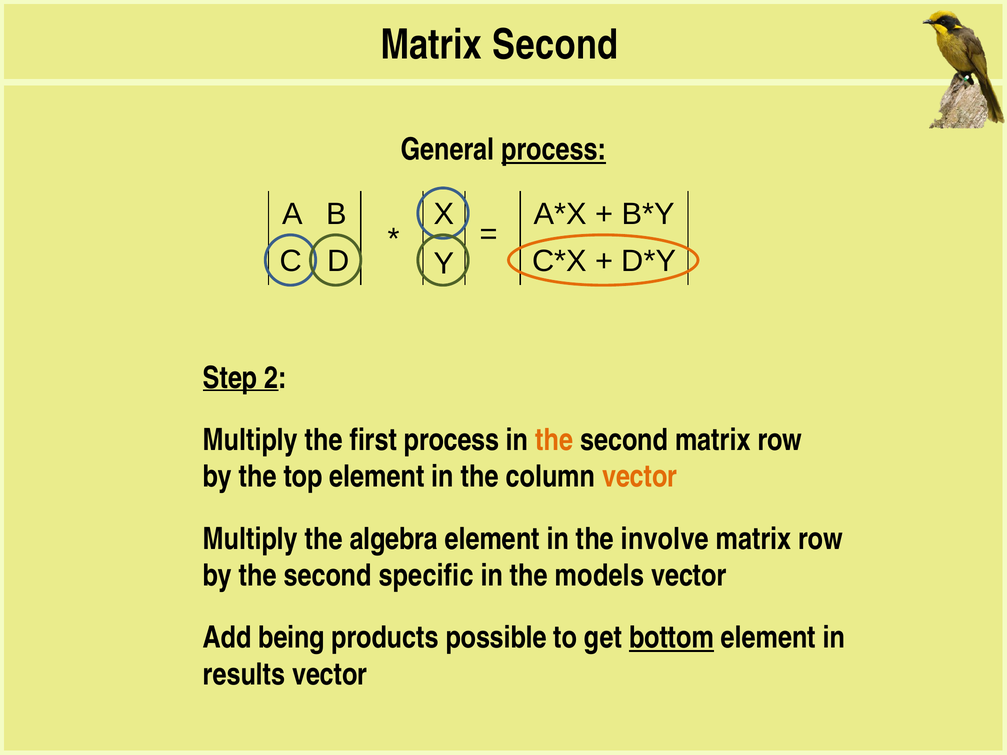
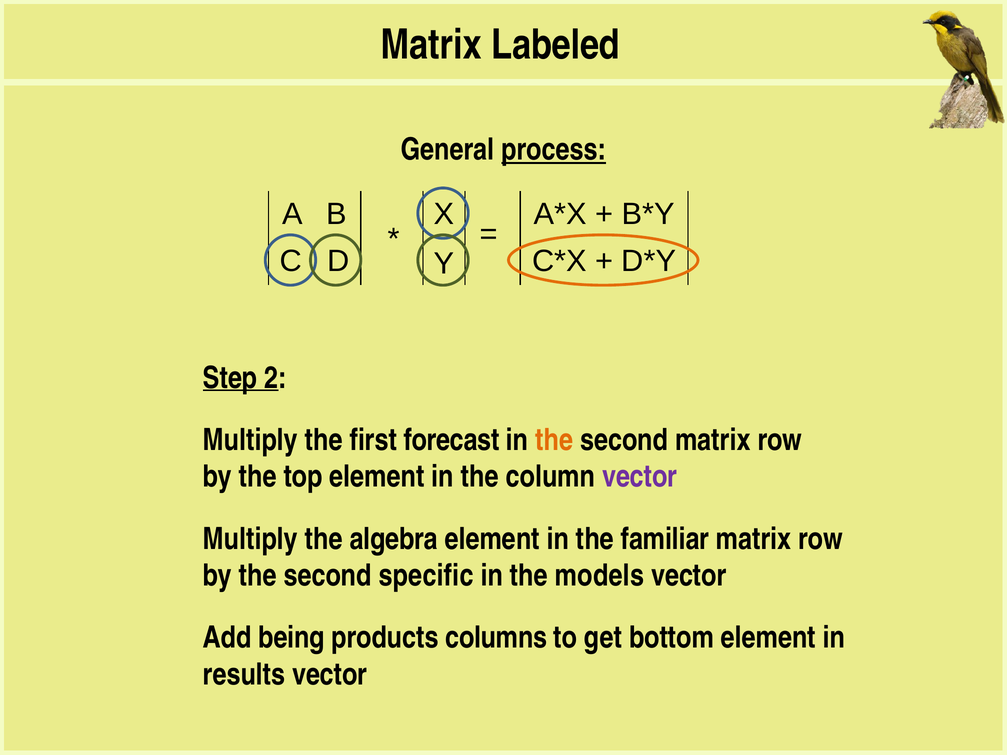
Matrix Second: Second -> Labeled
first process: process -> forecast
vector at (640, 477) colour: orange -> purple
involve: involve -> familiar
possible: possible -> columns
bottom underline: present -> none
